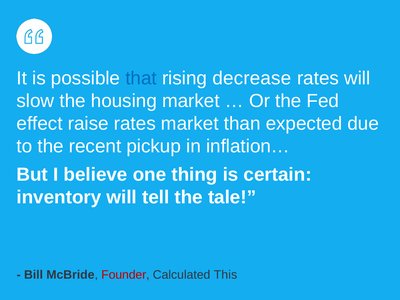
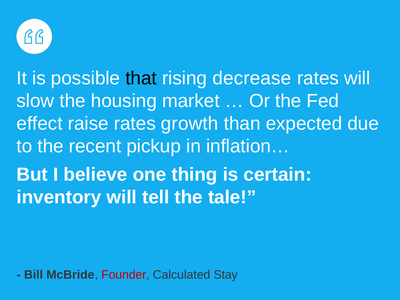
that colour: blue -> black
rates market: market -> growth
This: This -> Stay
